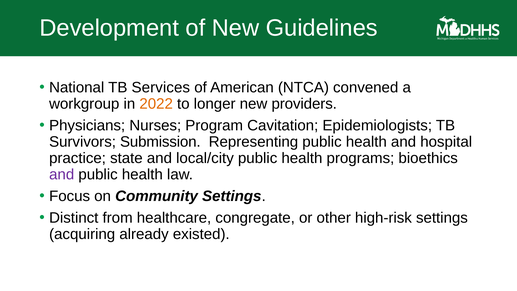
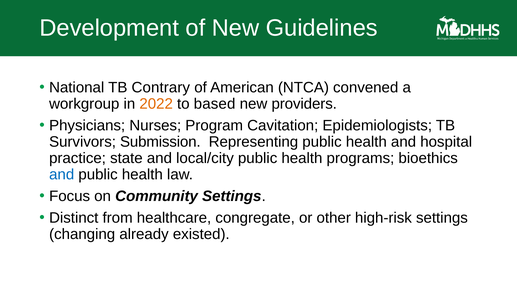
Services: Services -> Contrary
longer: longer -> based
and at (62, 174) colour: purple -> blue
acquiring: acquiring -> changing
